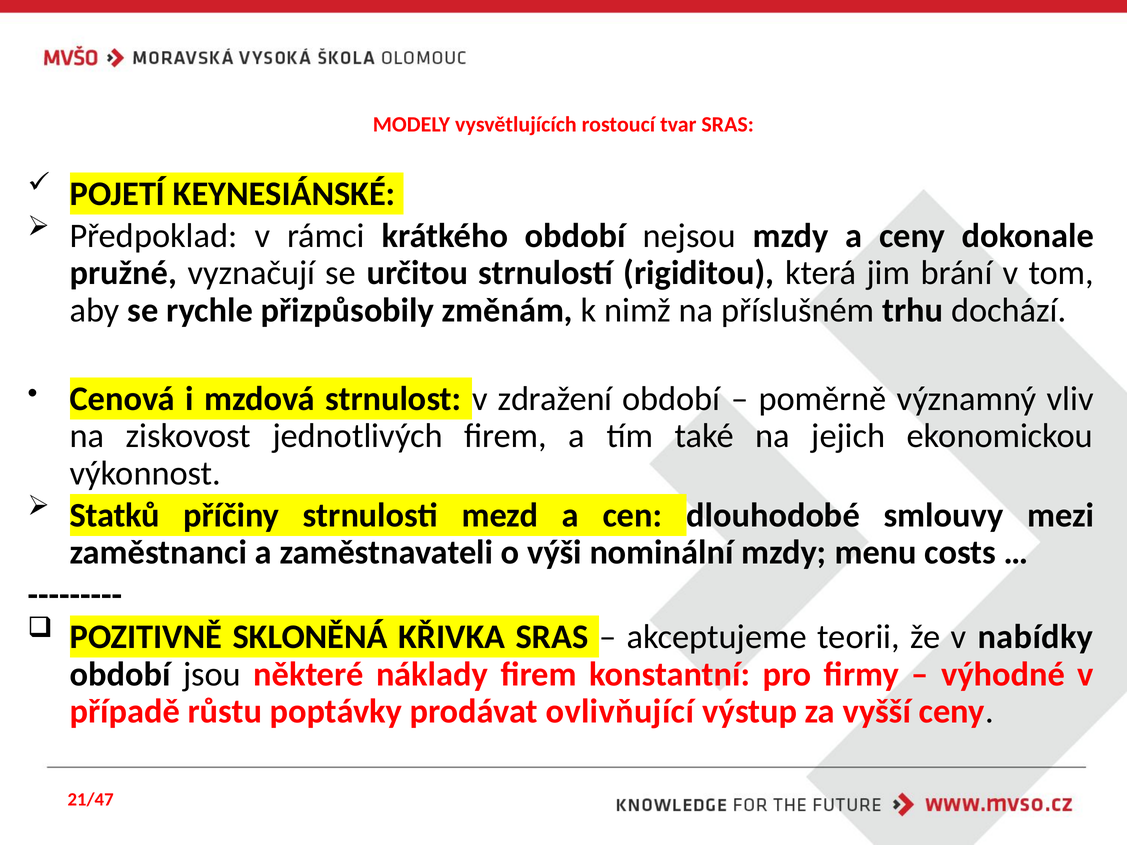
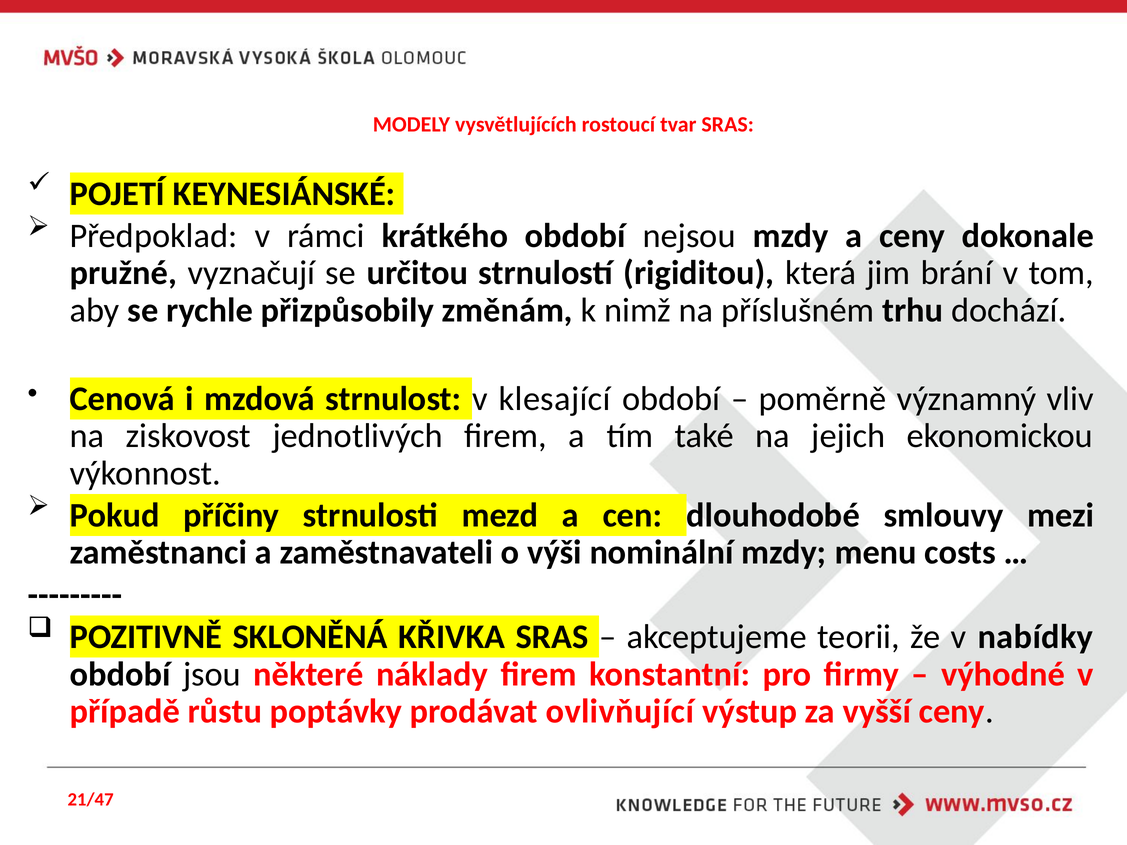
zdražení: zdražení -> klesající
Statků: Statků -> Pokud
